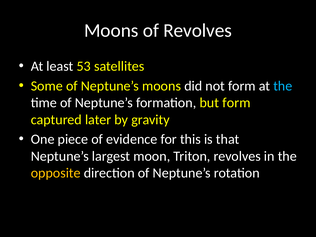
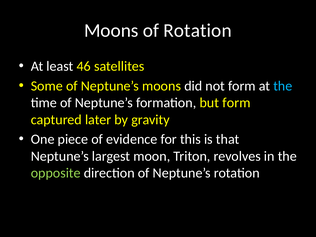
of Revolves: Revolves -> Rotation
53: 53 -> 46
opposite colour: yellow -> light green
